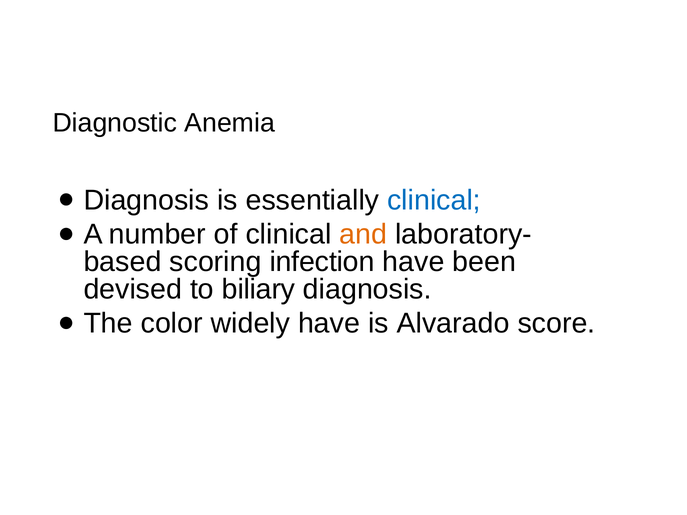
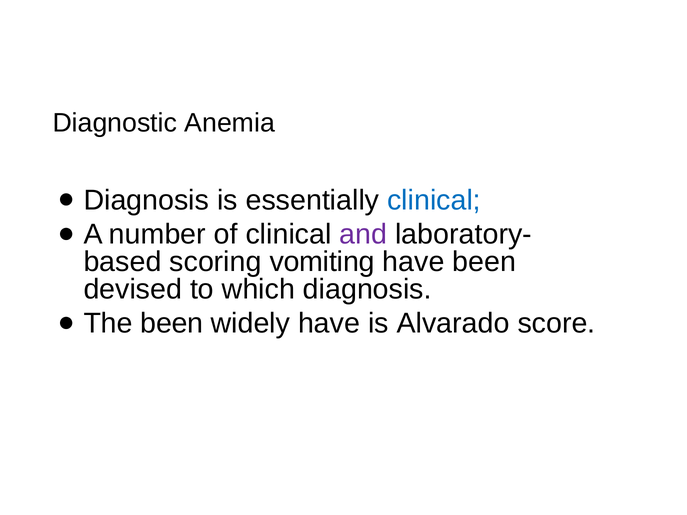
and colour: orange -> purple
infection: infection -> vomiting
biliary: biliary -> which
The color: color -> been
